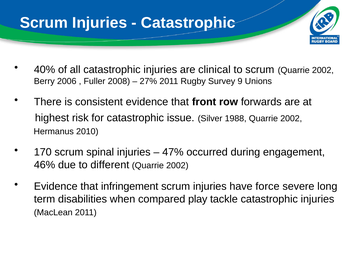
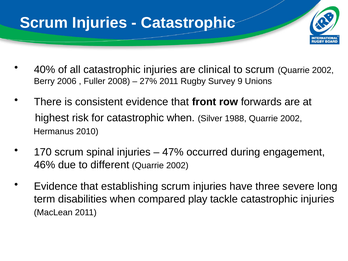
catastrophic issue: issue -> when
infringement: infringement -> establishing
force: force -> three
